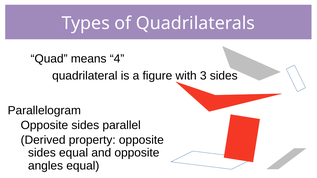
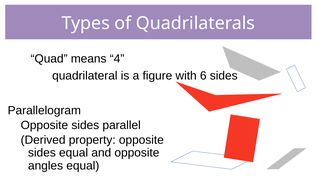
3: 3 -> 6
